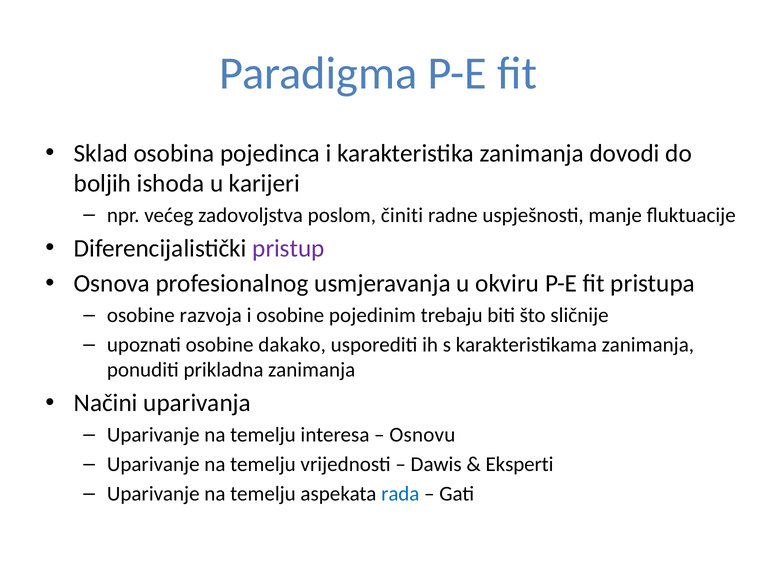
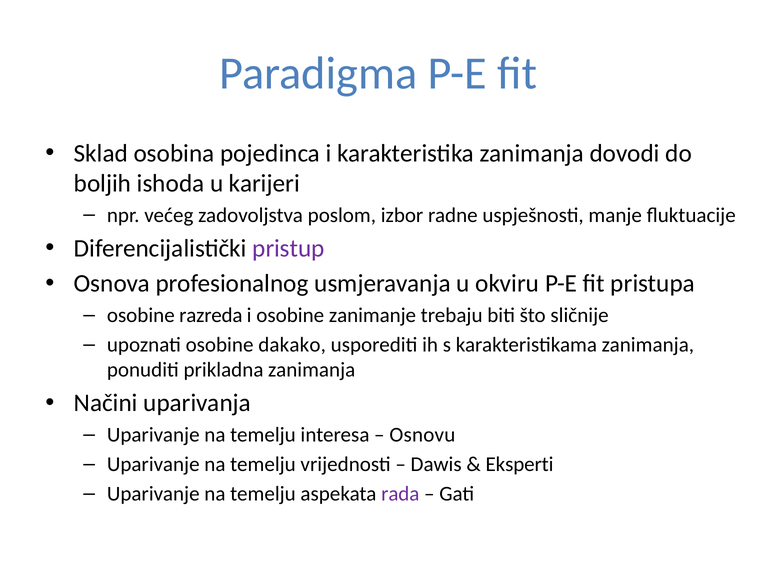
činiti: činiti -> izbor
razvoja: razvoja -> razreda
pojedinim: pojedinim -> zanimanje
rada colour: blue -> purple
